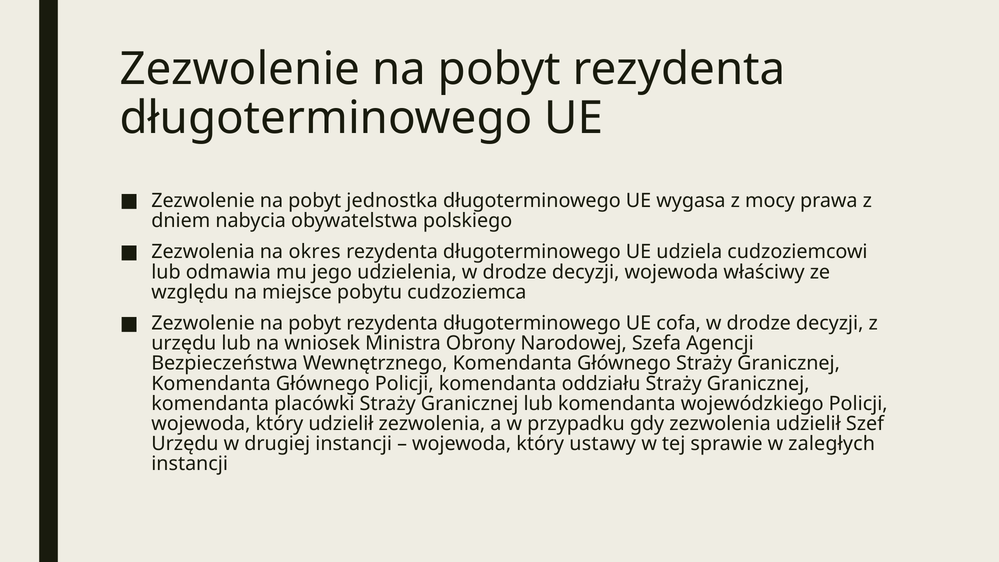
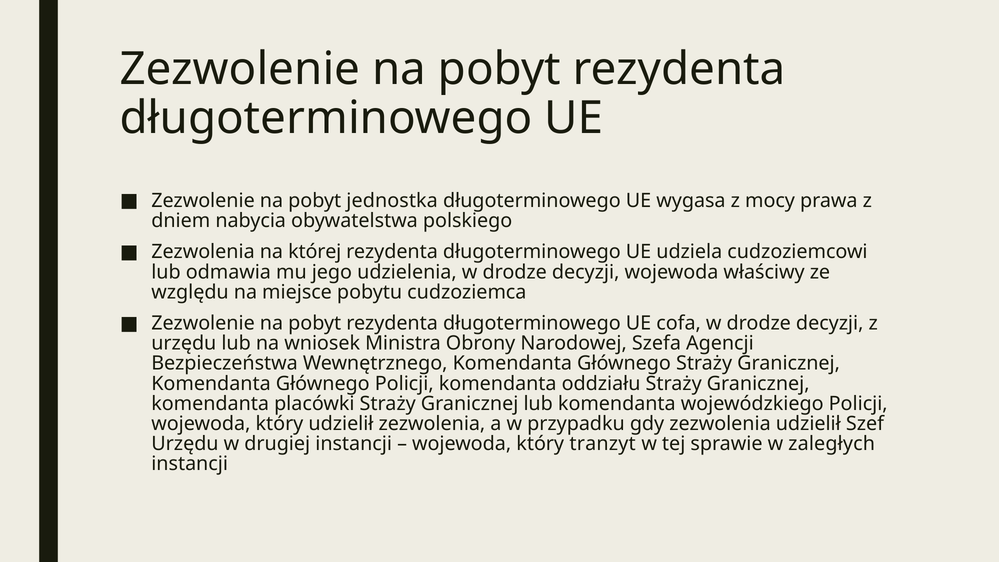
okres: okres -> której
ustawy: ustawy -> tranzyt
